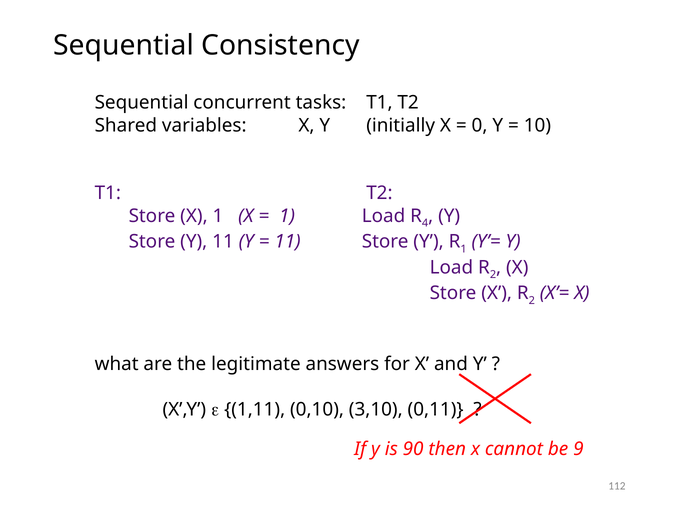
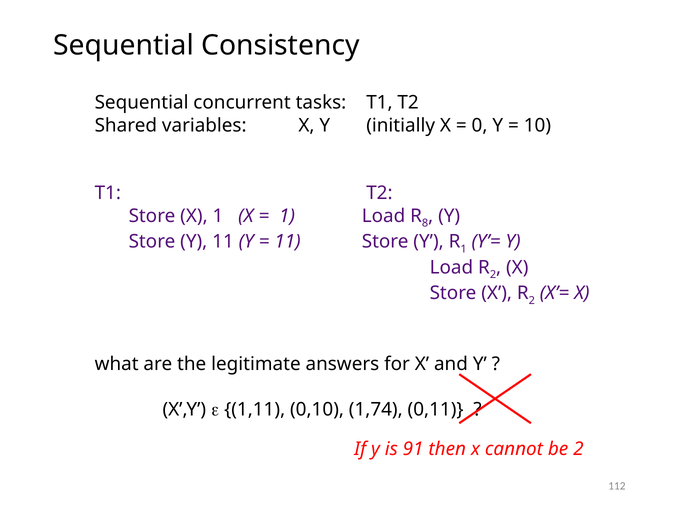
4: 4 -> 8
3,10: 3,10 -> 1,74
90: 90 -> 91
be 9: 9 -> 2
